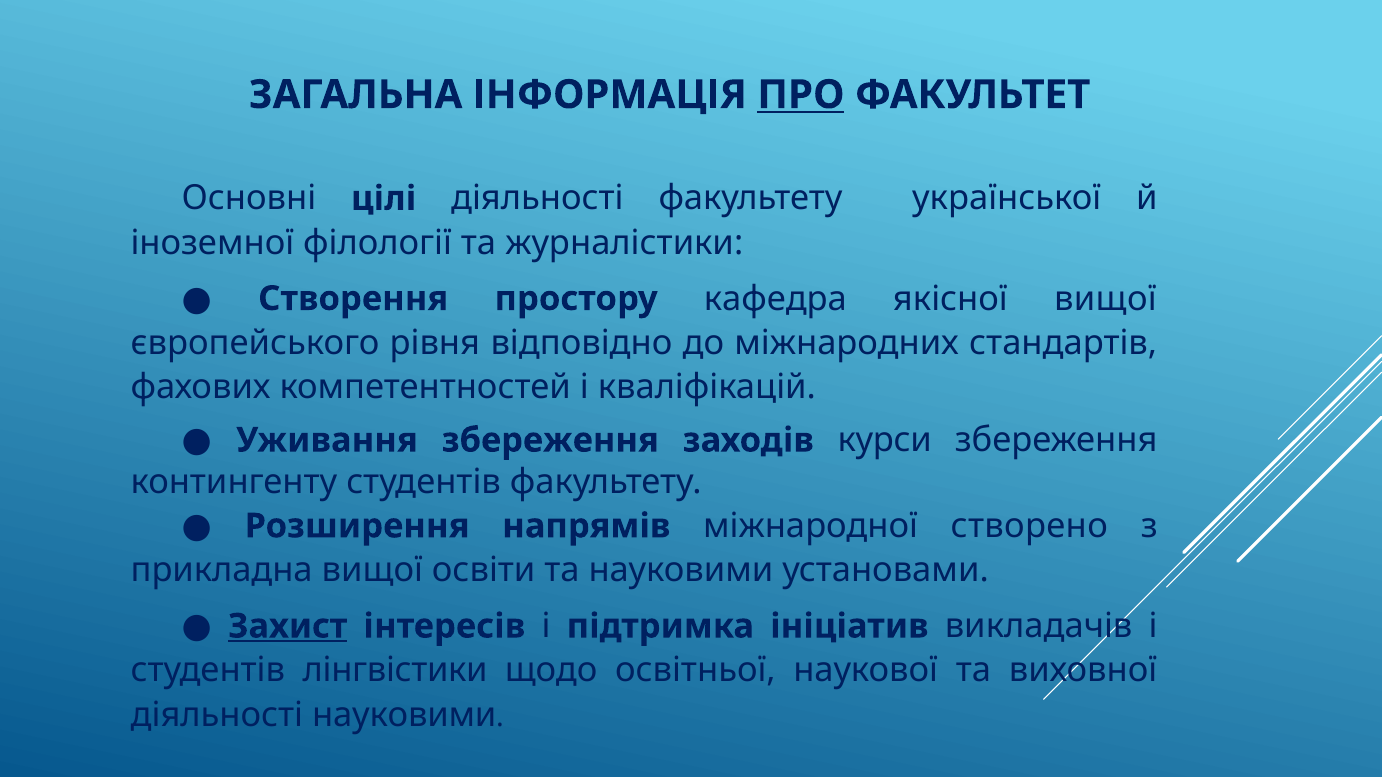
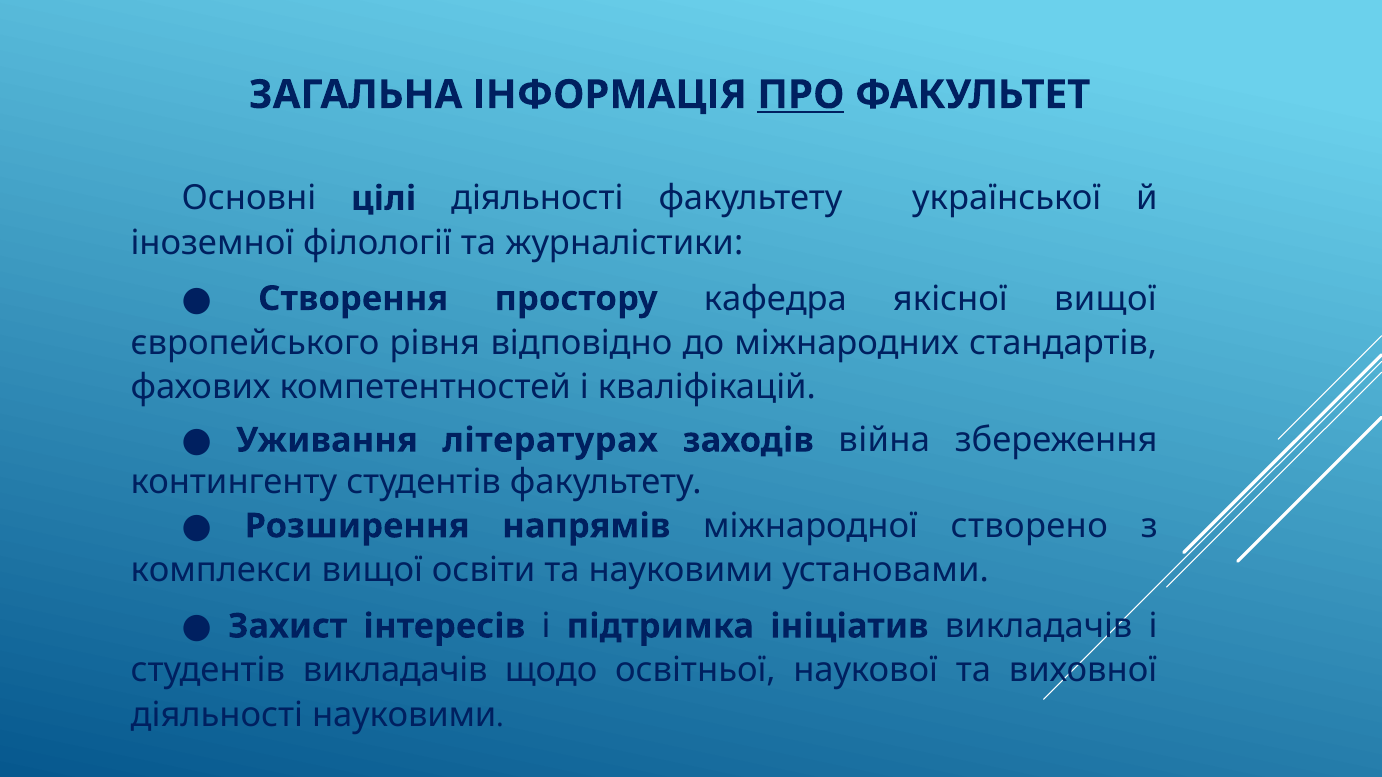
Уживання збереження: збереження -> літературах
курси: курси -> війна
прикладна: прикладна -> комплекси
Захист underline: present -> none
студентів лінгвістики: лінгвістики -> викладачів
